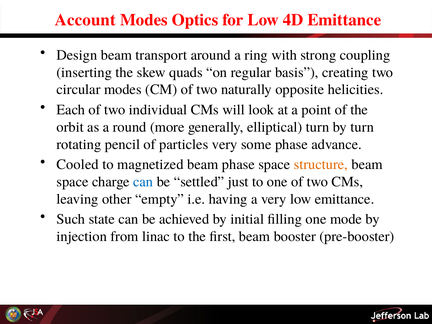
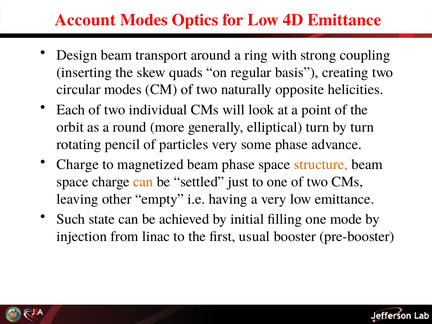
Cooled at (78, 164): Cooled -> Charge
can at (143, 182) colour: blue -> orange
first beam: beam -> usual
